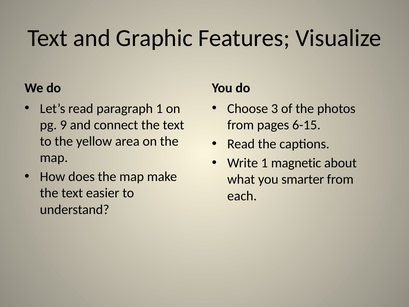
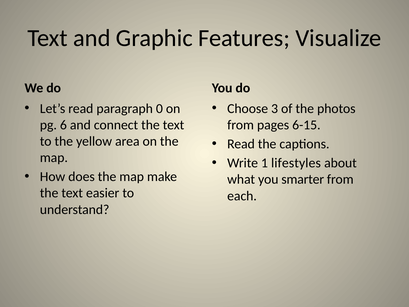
paragraph 1: 1 -> 0
9: 9 -> 6
magnetic: magnetic -> lifestyles
